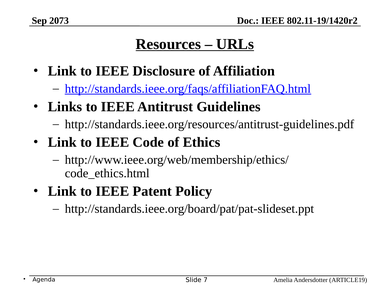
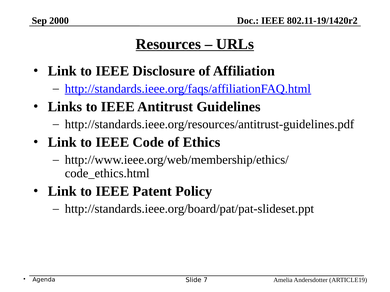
2073: 2073 -> 2000
